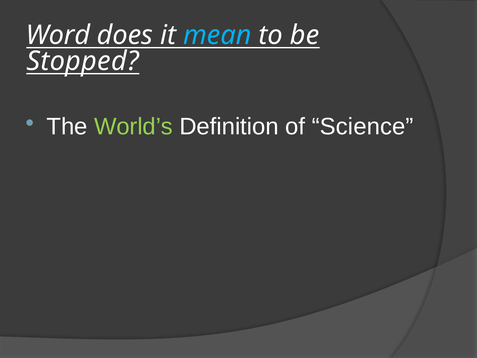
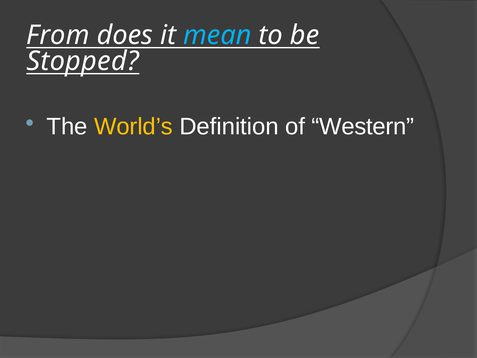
Word: Word -> From
World’s colour: light green -> yellow
Science: Science -> Western
